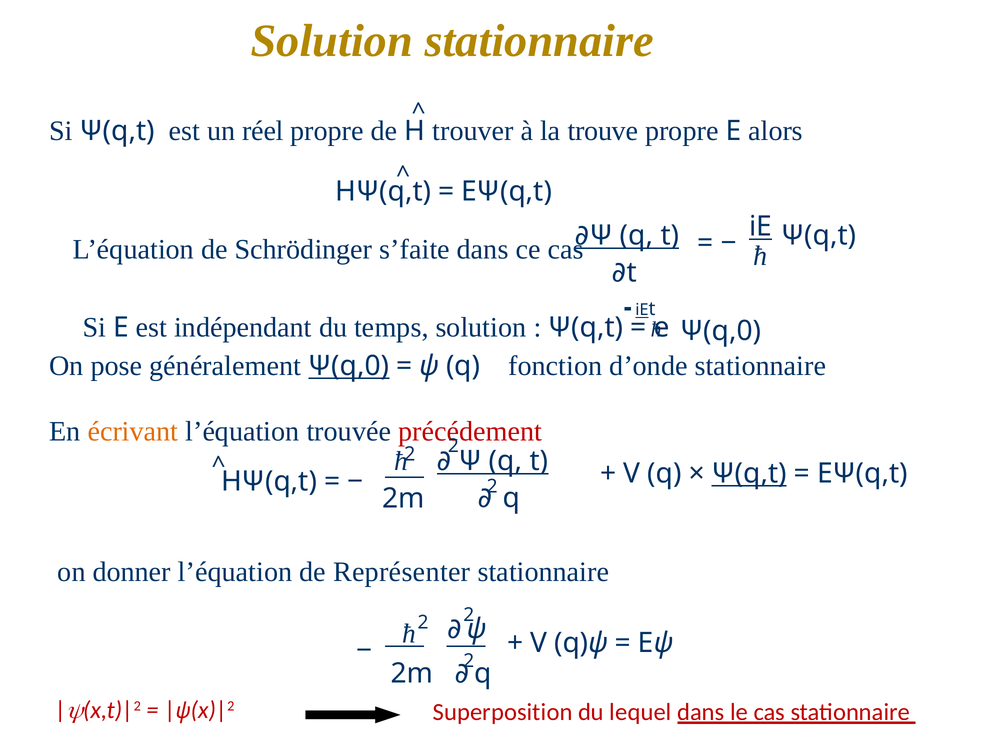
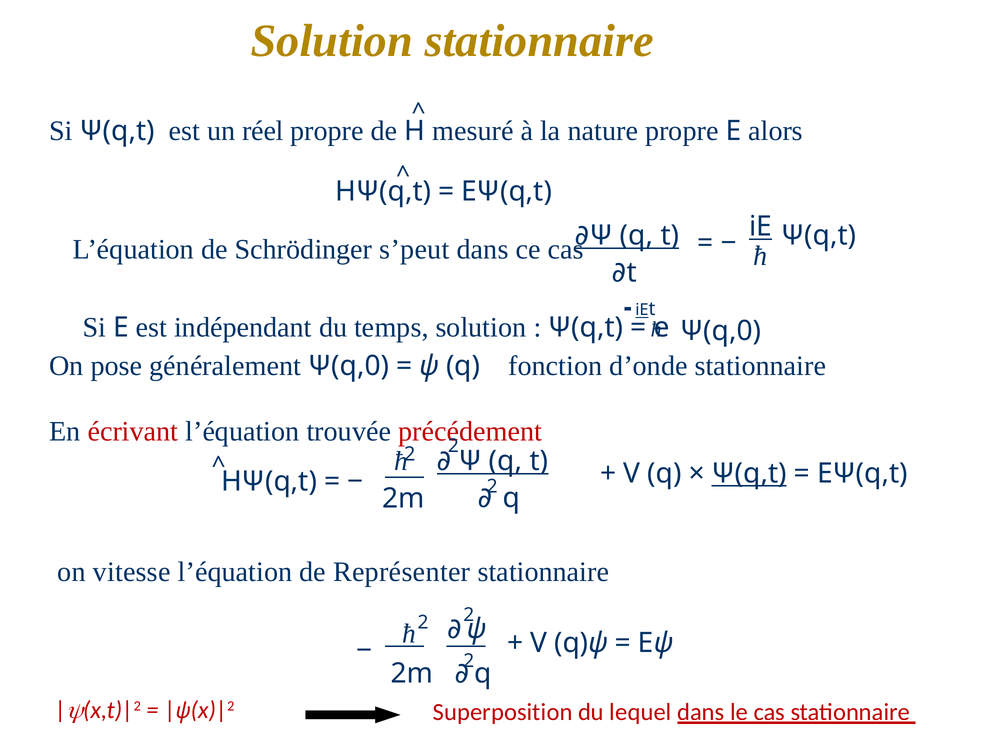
trouver: trouver -> mesuré
trouve: trouve -> nature
s’faite: s’faite -> s’peut
Ψ(q,0 at (349, 366) underline: present -> none
écrivant colour: orange -> red
donner: donner -> vitesse
